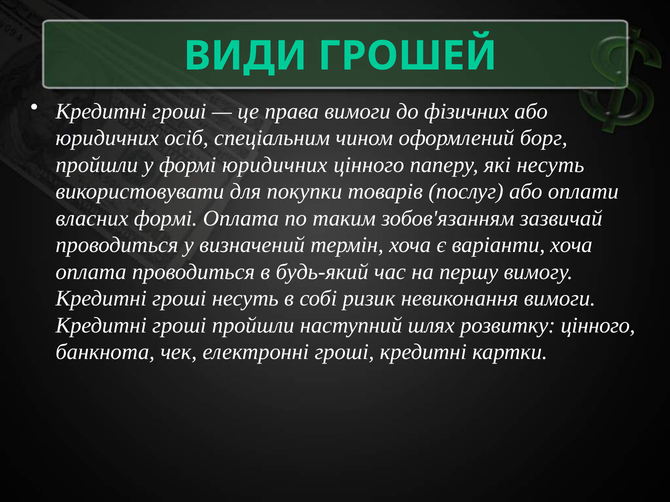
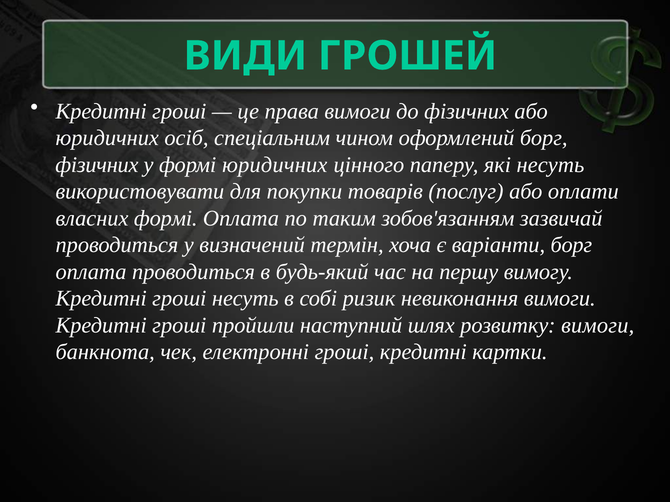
пройшли at (97, 165): пройшли -> фізичних
варіанти хоча: хоча -> борг
розвитку цінного: цінного -> вимоги
